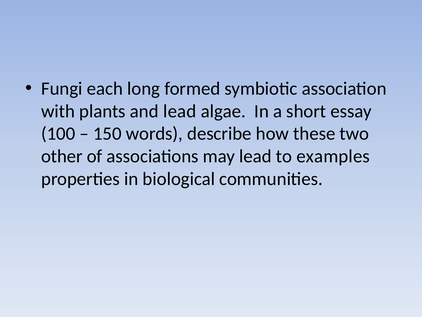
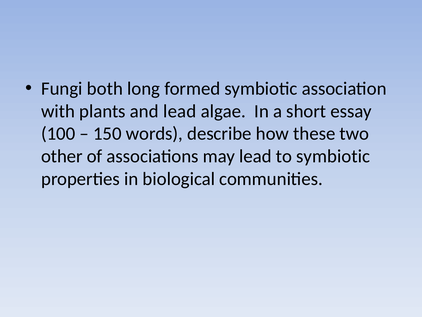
each: each -> both
to examples: examples -> symbiotic
